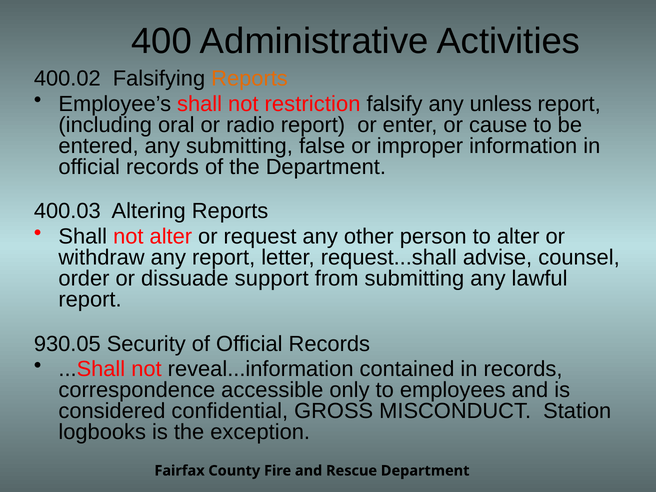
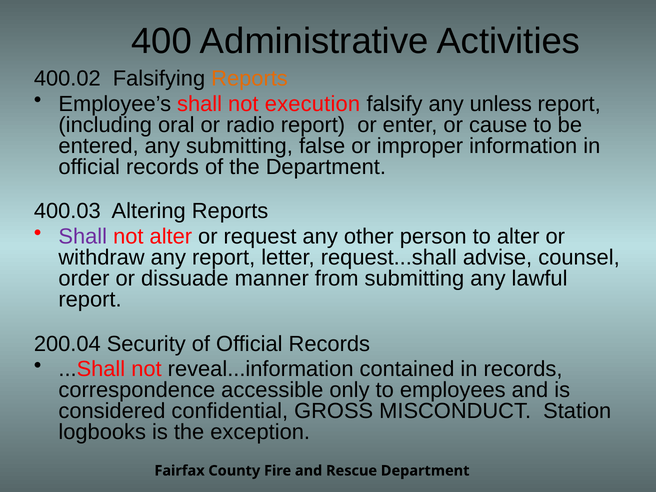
restriction: restriction -> execution
Shall at (83, 237) colour: black -> purple
support: support -> manner
930.05: 930.05 -> 200.04
